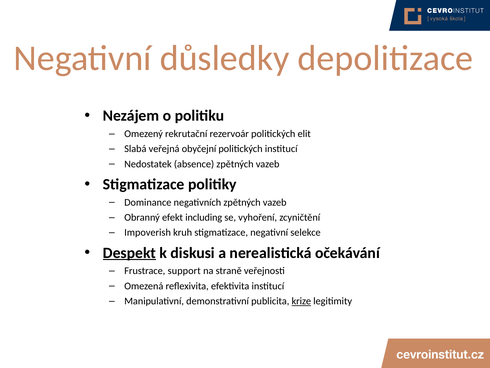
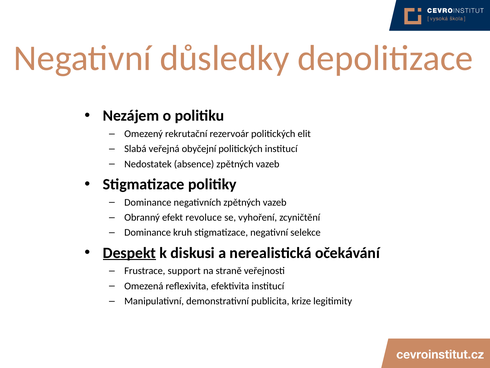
including: including -> revoluce
Impoverish at (148, 232): Impoverish -> Dominance
krize underline: present -> none
